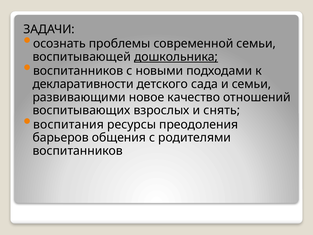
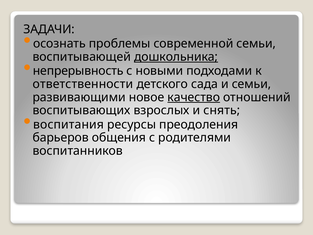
воспитанников at (78, 71): воспитанников -> непрерывность
декларативности: декларативности -> ответственности
качество underline: none -> present
